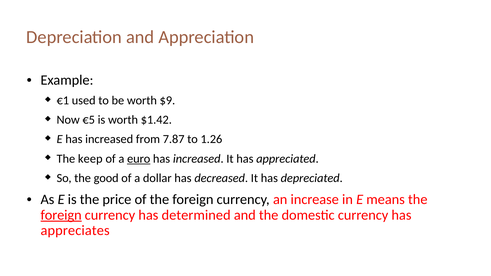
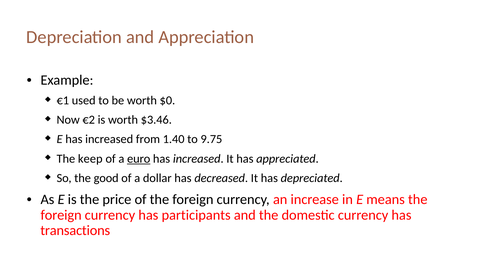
$9: $9 -> $0
€5: €5 -> €2
$1.42: $1.42 -> $3.46
7.87: 7.87 -> 1.40
1.26: 1.26 -> 9.75
foreign at (61, 215) underline: present -> none
determined: determined -> participants
appreciates: appreciates -> transactions
